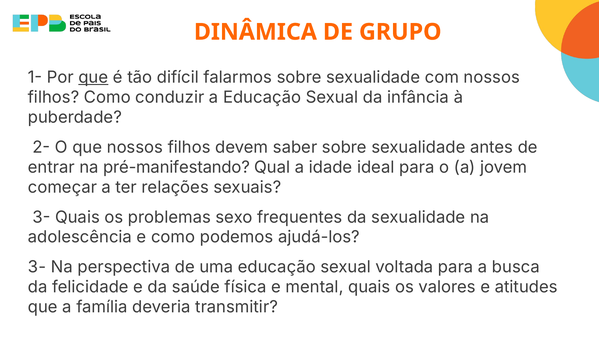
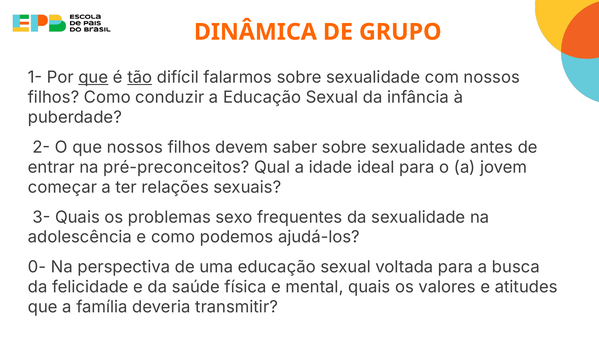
tão underline: none -> present
pré-manifestando: pré-manifestando -> pré-preconceitos
3- at (37, 267): 3- -> 0-
